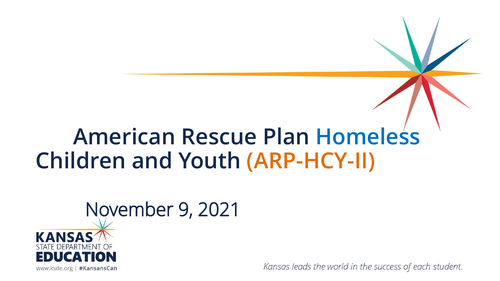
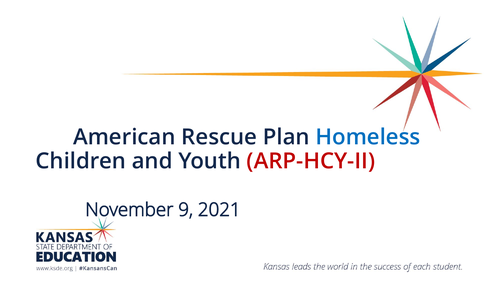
ARP-HCY-II colour: orange -> red
